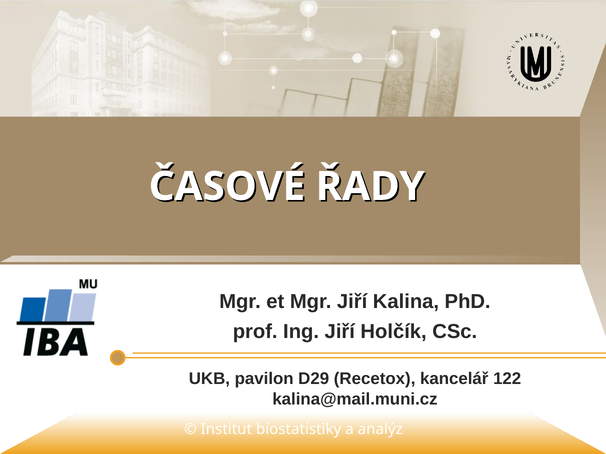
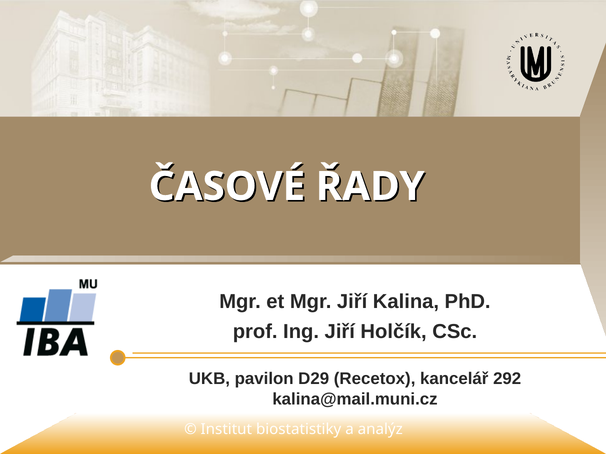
122: 122 -> 292
